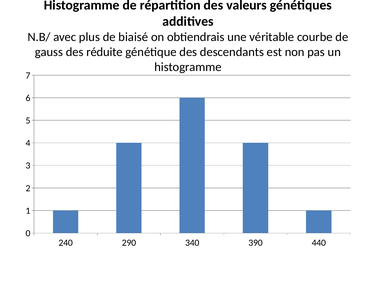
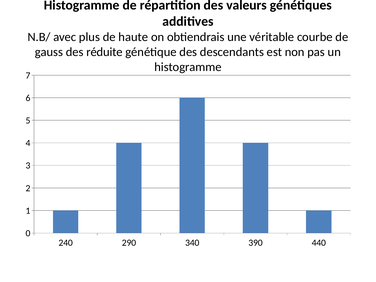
biaisé: biaisé -> haute
